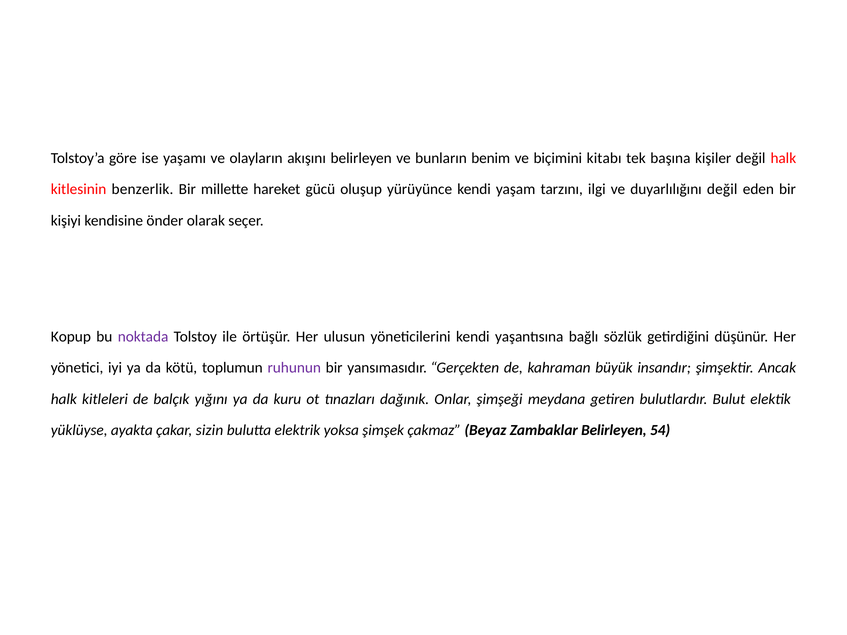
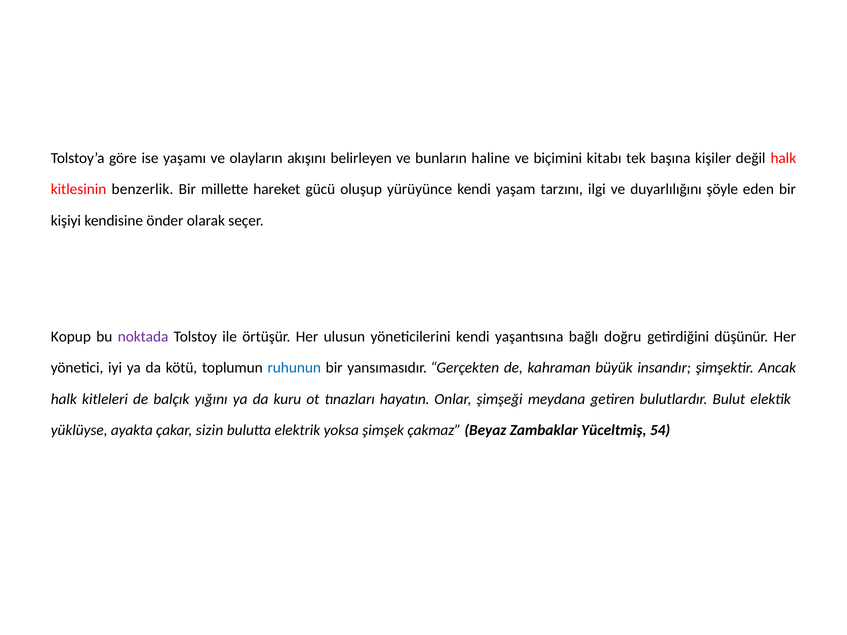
benim: benim -> haline
duyarlılığını değil: değil -> şöyle
sözlük: sözlük -> doğru
ruhunun colour: purple -> blue
dağınık: dağınık -> hayatın
Zambaklar Belirleyen: Belirleyen -> Yüceltmiş
